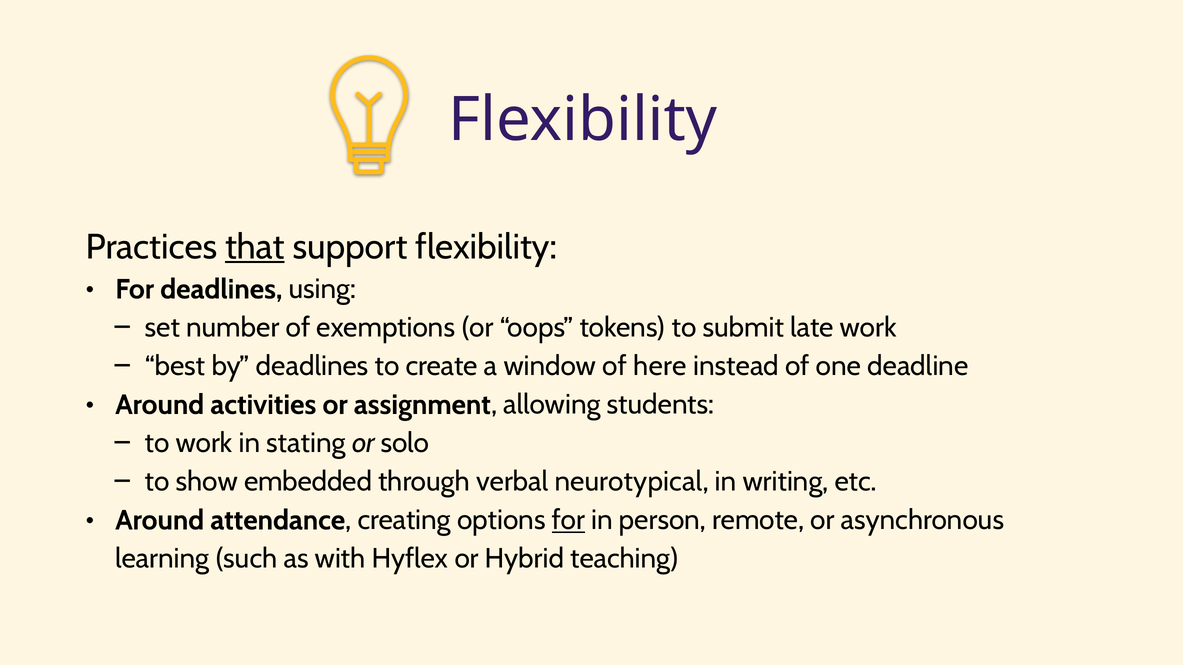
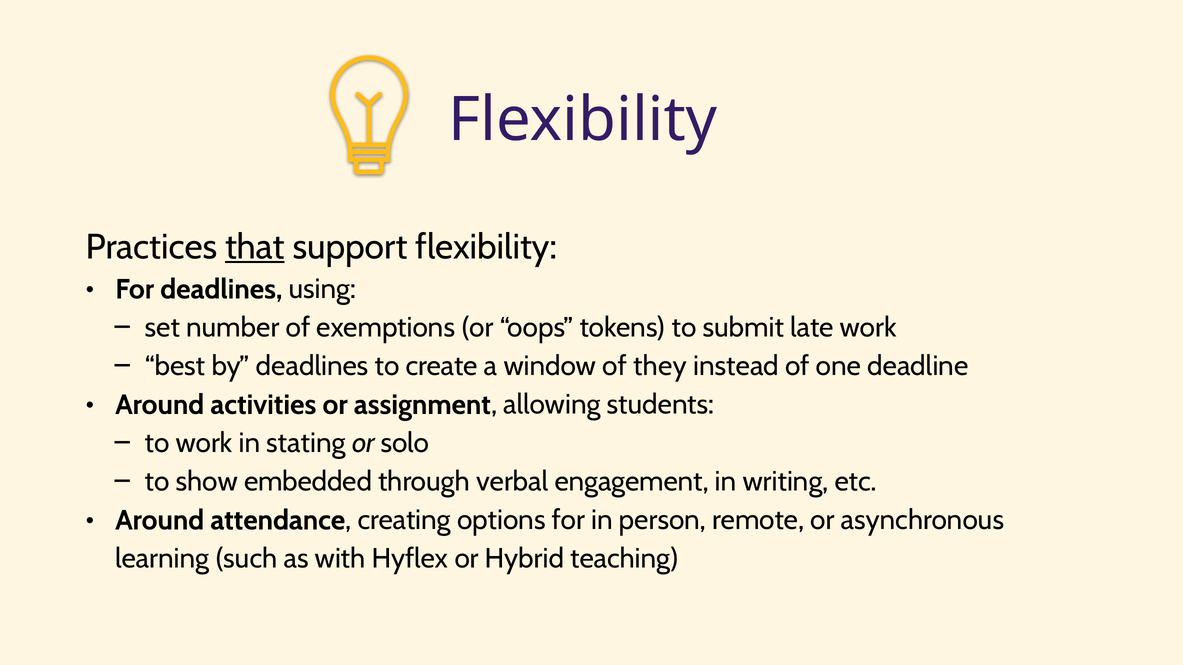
here: here -> they
neurotypical: neurotypical -> engagement
for at (568, 521) underline: present -> none
